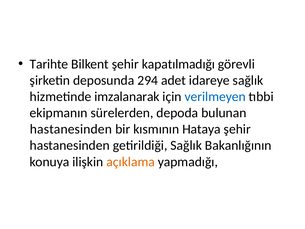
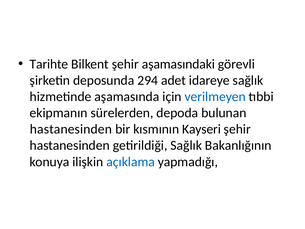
kapatılmadığı: kapatılmadığı -> aşamasındaki
imzalanarak: imzalanarak -> aşamasında
Hataya: Hataya -> Kayseri
açıklama colour: orange -> blue
